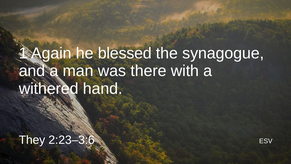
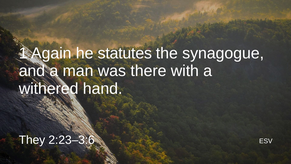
blessed: blessed -> statutes
